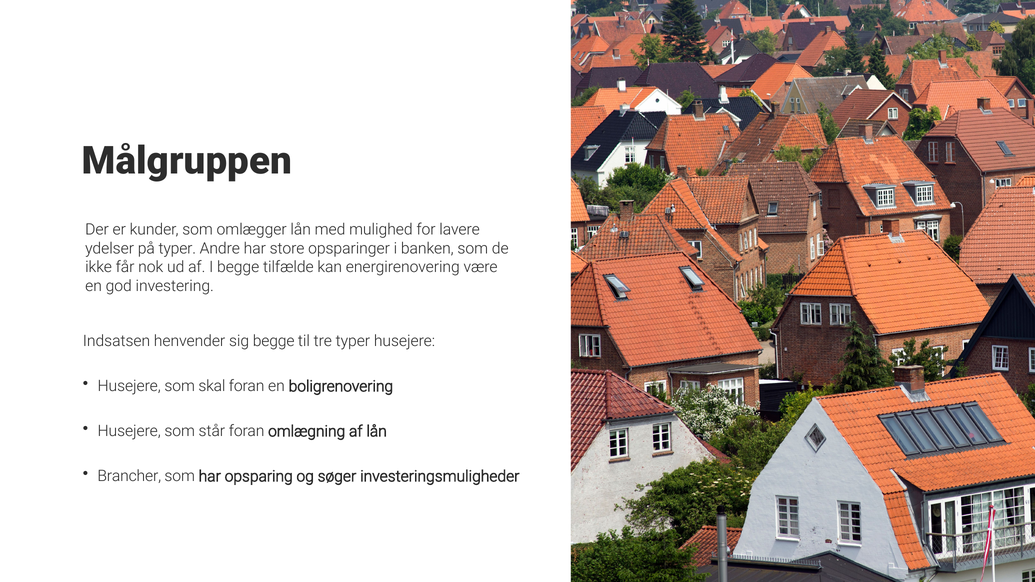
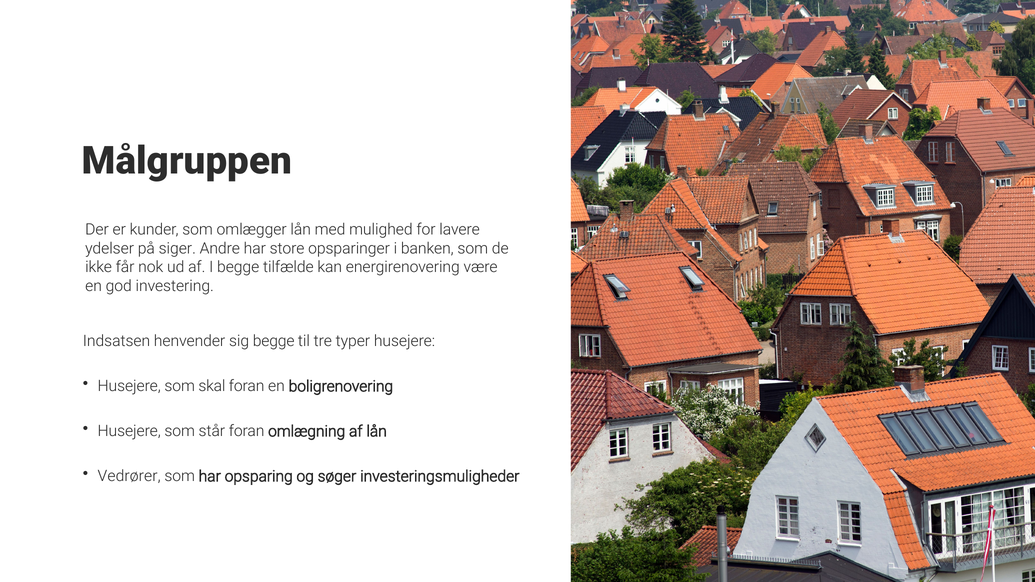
på typer: typer -> siger
Brancher: Brancher -> Vedrører
